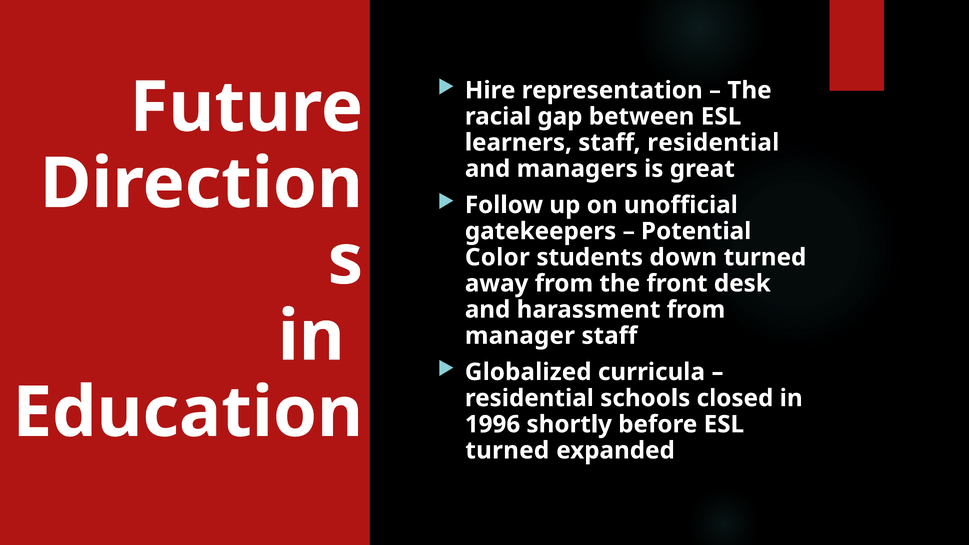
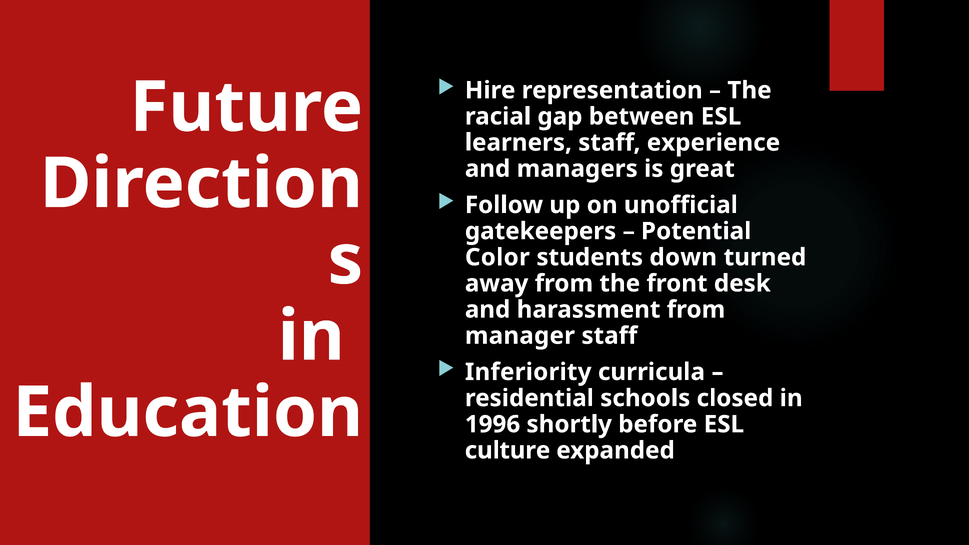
staff residential: residential -> experience
Globalized: Globalized -> Inferiority
turned at (507, 451): turned -> culture
